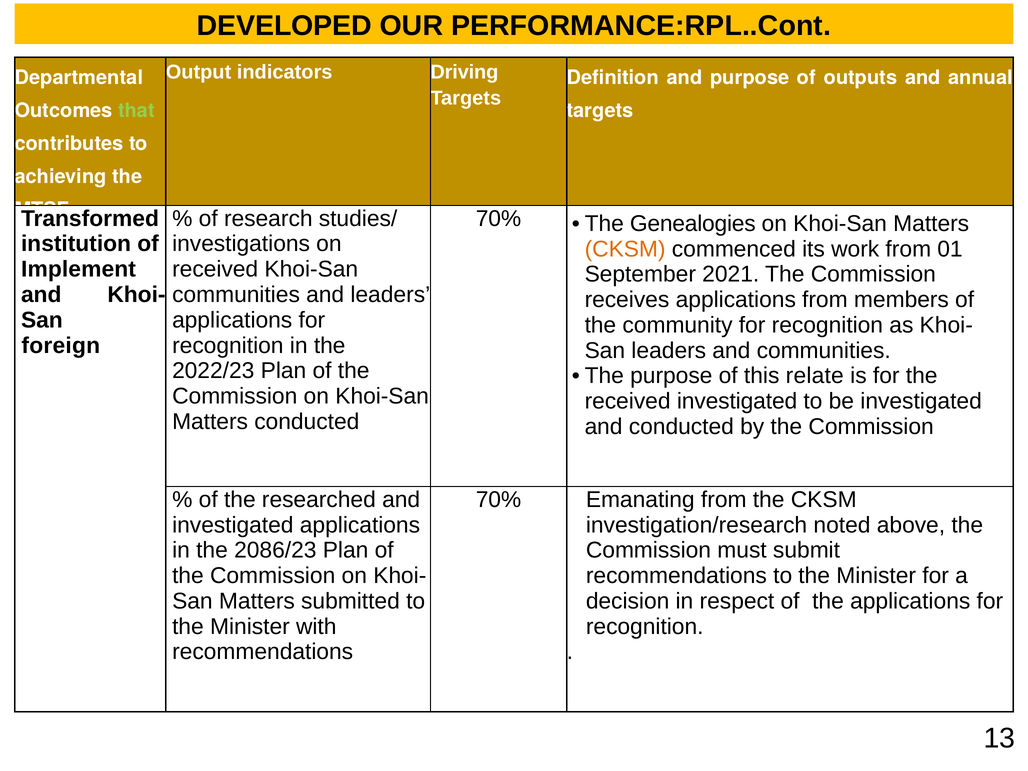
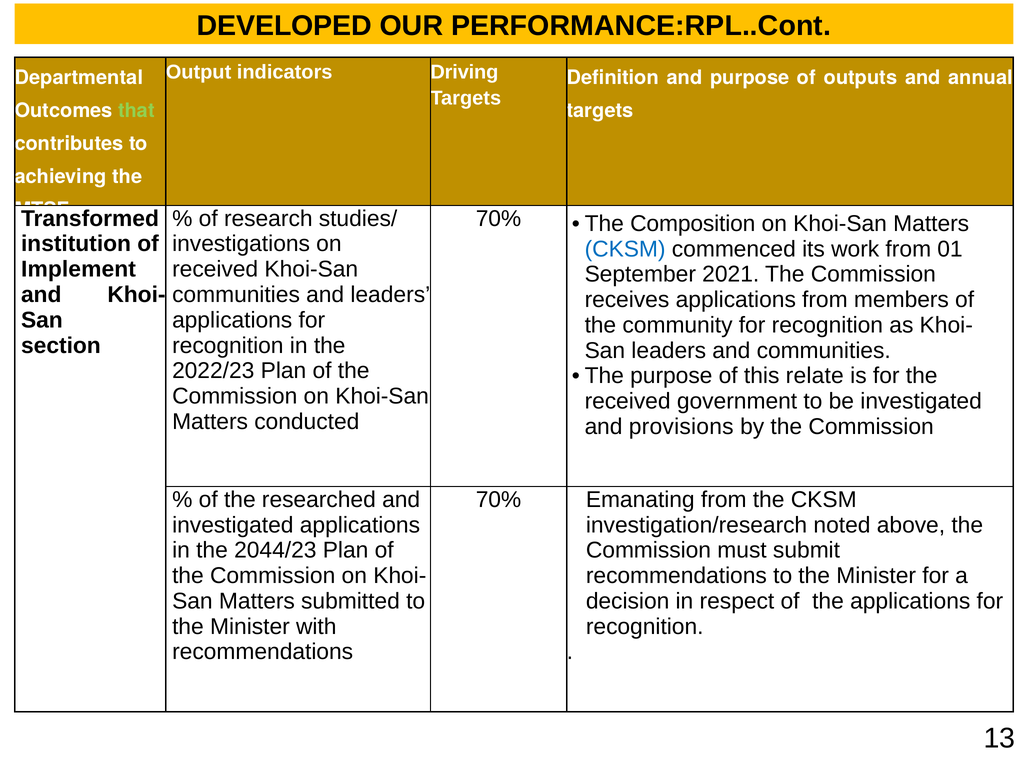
Genealogies: Genealogies -> Composition
CKSM at (625, 249) colour: orange -> blue
foreign: foreign -> section
received investigated: investigated -> government
and conducted: conducted -> provisions
2086/23: 2086/23 -> 2044/23
